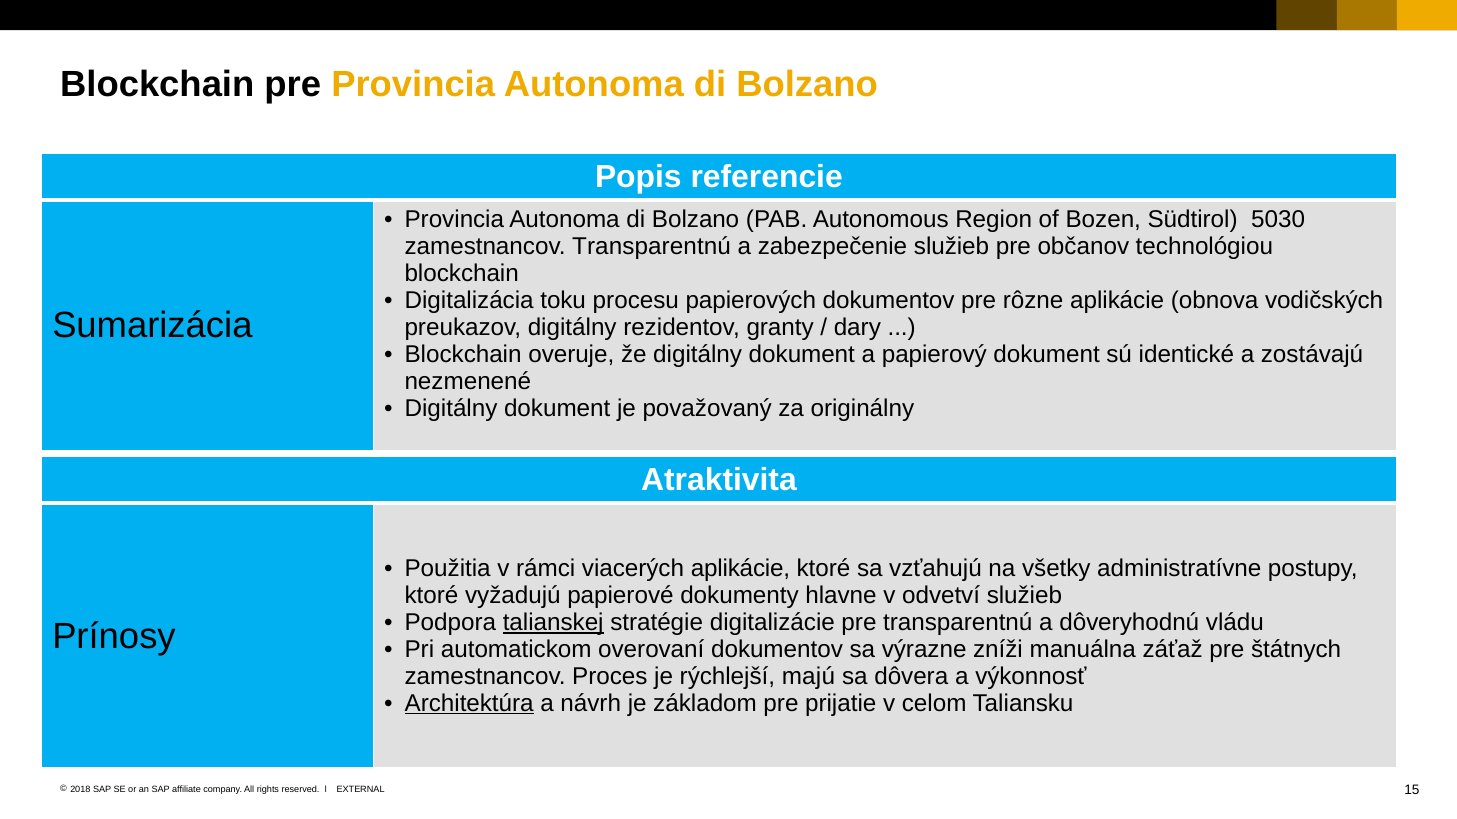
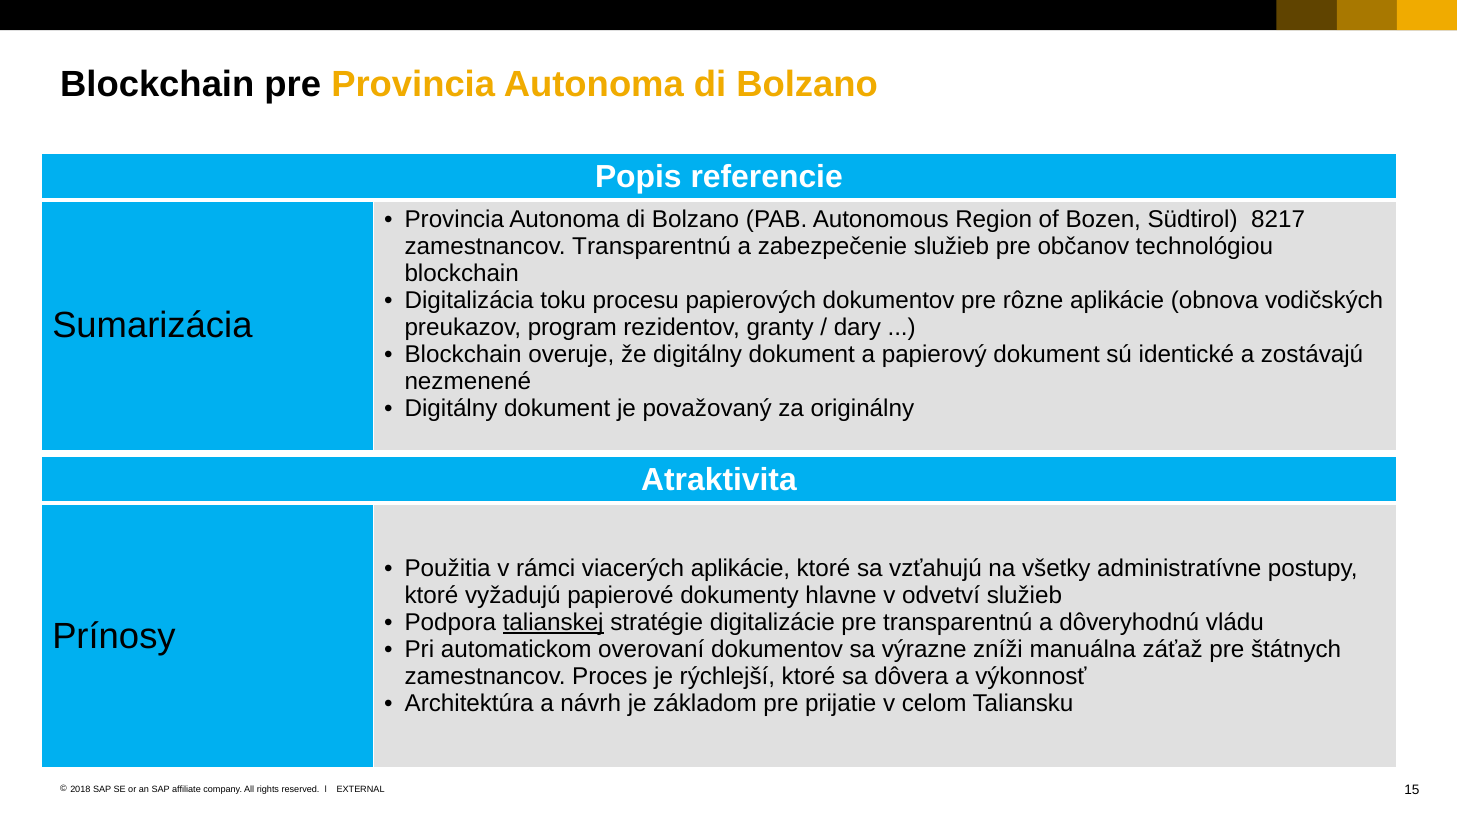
5030: 5030 -> 8217
preukazov digitálny: digitálny -> program
rýchlejší majú: majú -> ktoré
Architektúra underline: present -> none
